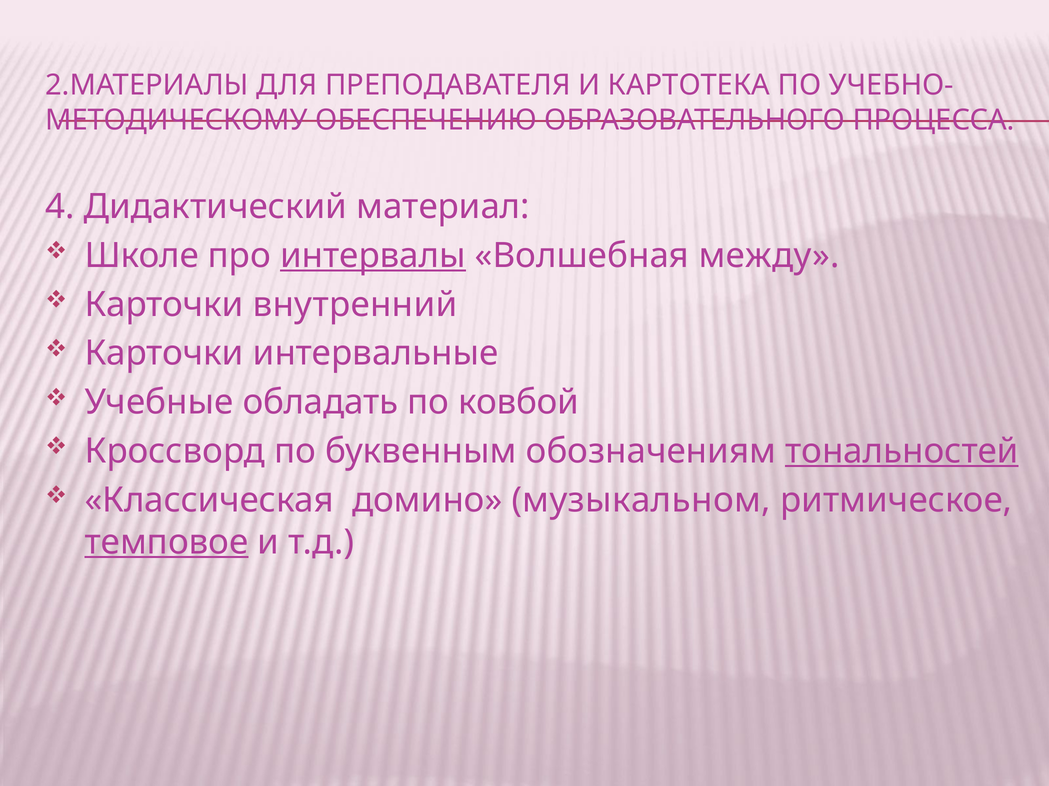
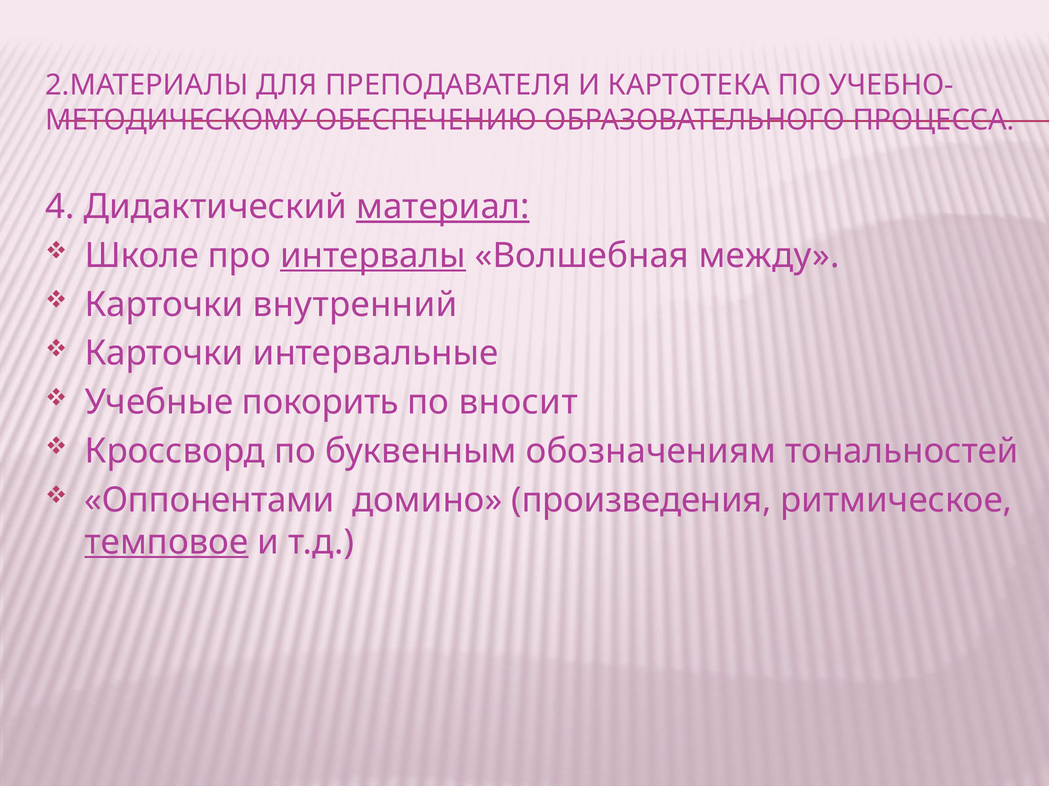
материал underline: none -> present
обладать: обладать -> покорить
ковбой: ковбой -> вносит
тональностей underline: present -> none
Классическая: Классическая -> Оппонентами
музыкальном: музыкальном -> произведения
